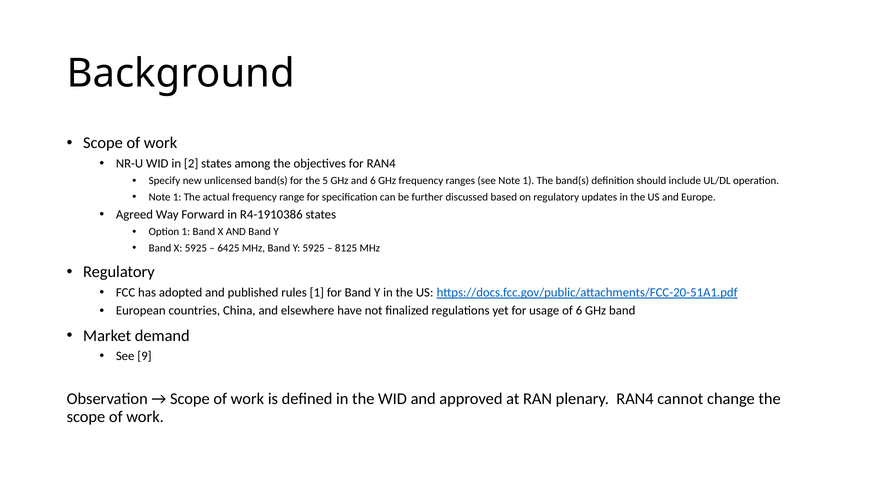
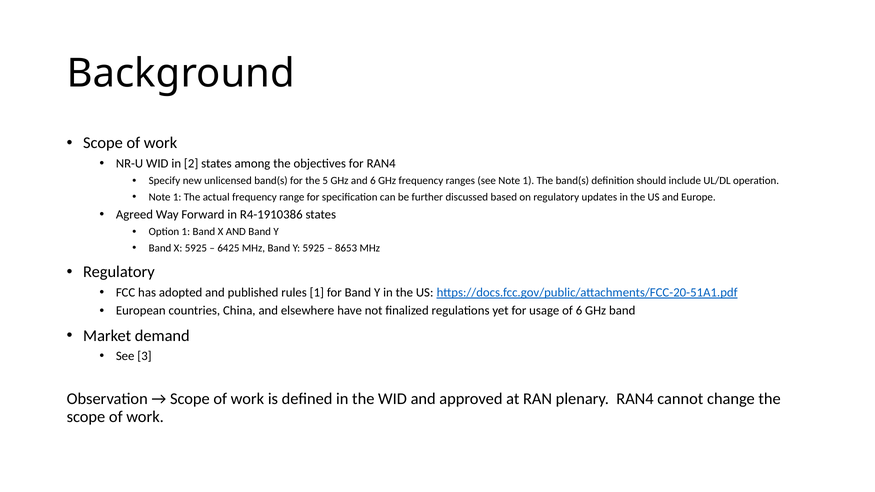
8125: 8125 -> 8653
9: 9 -> 3
